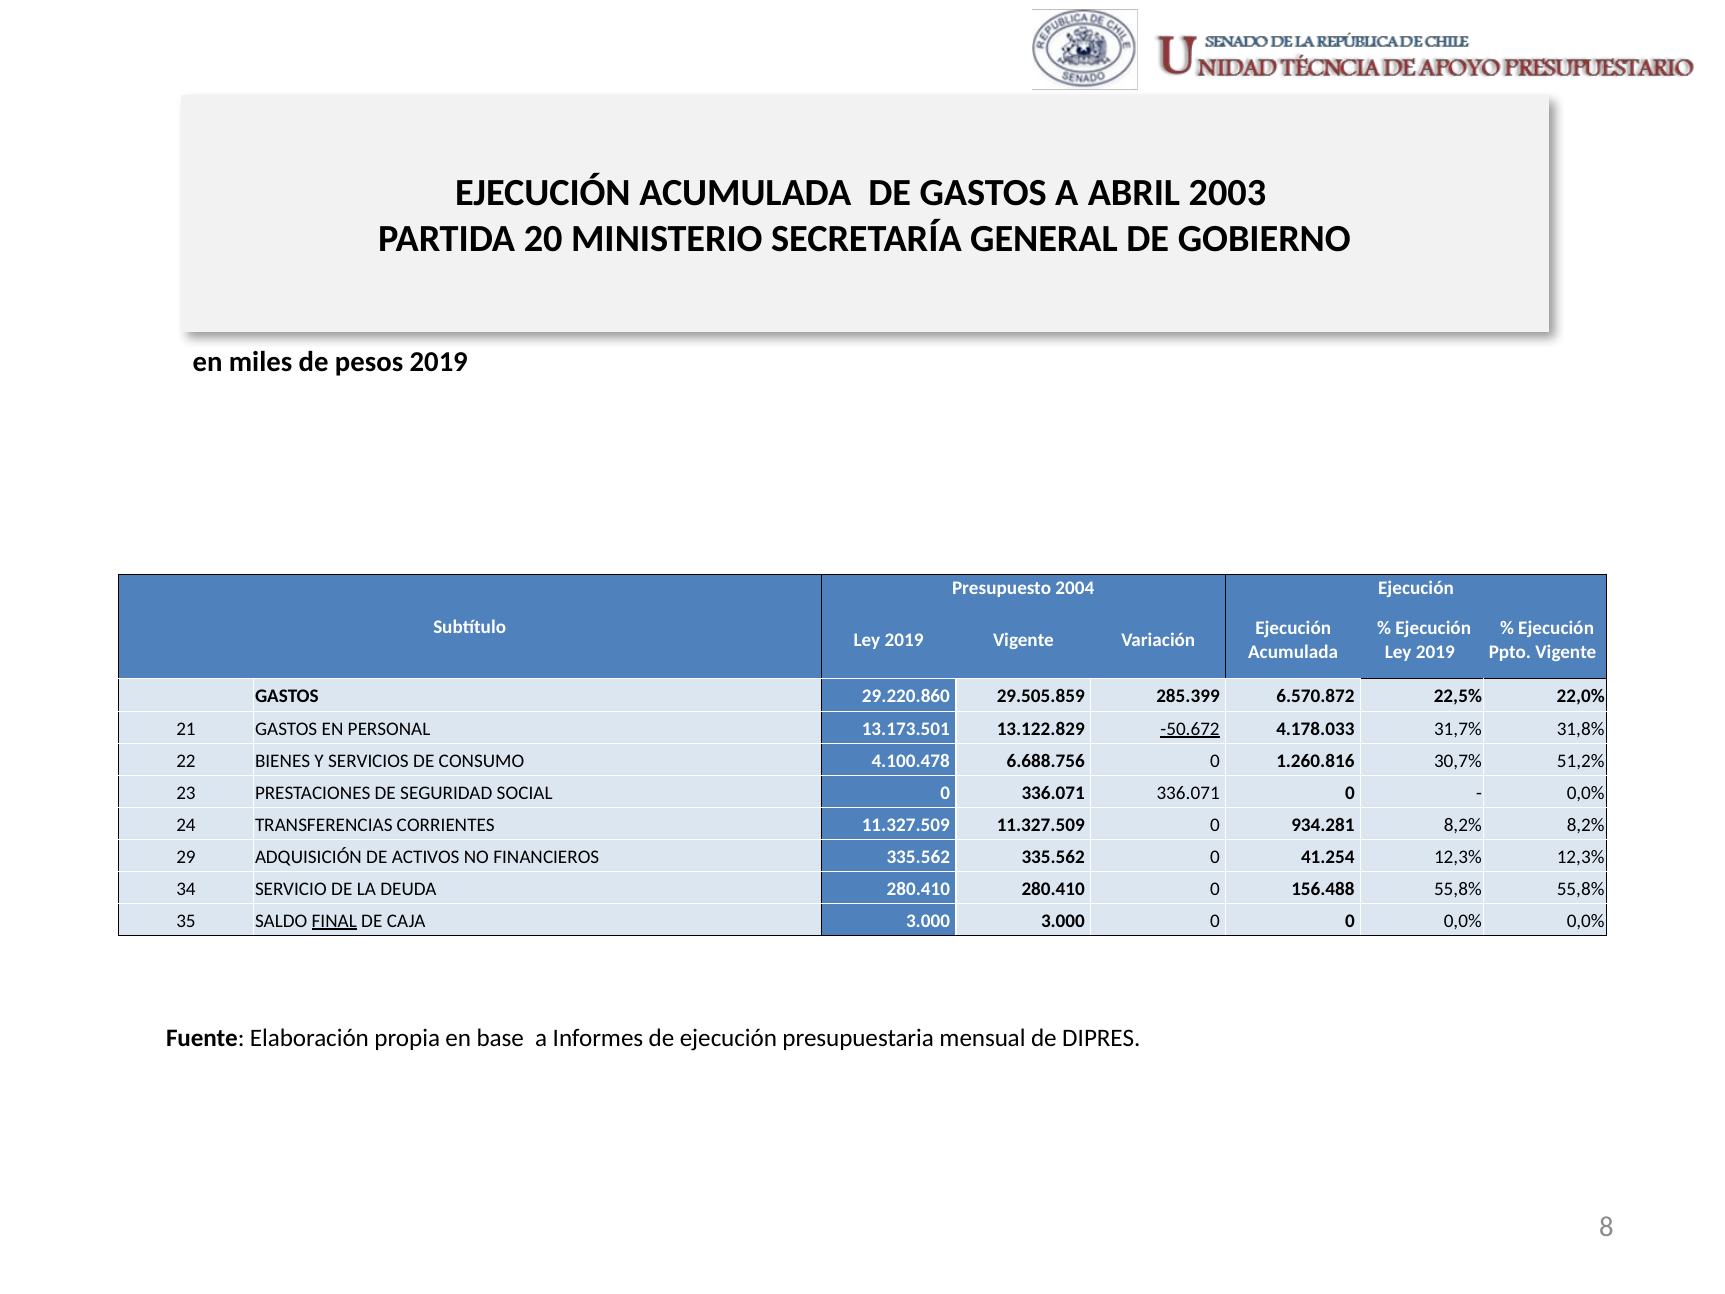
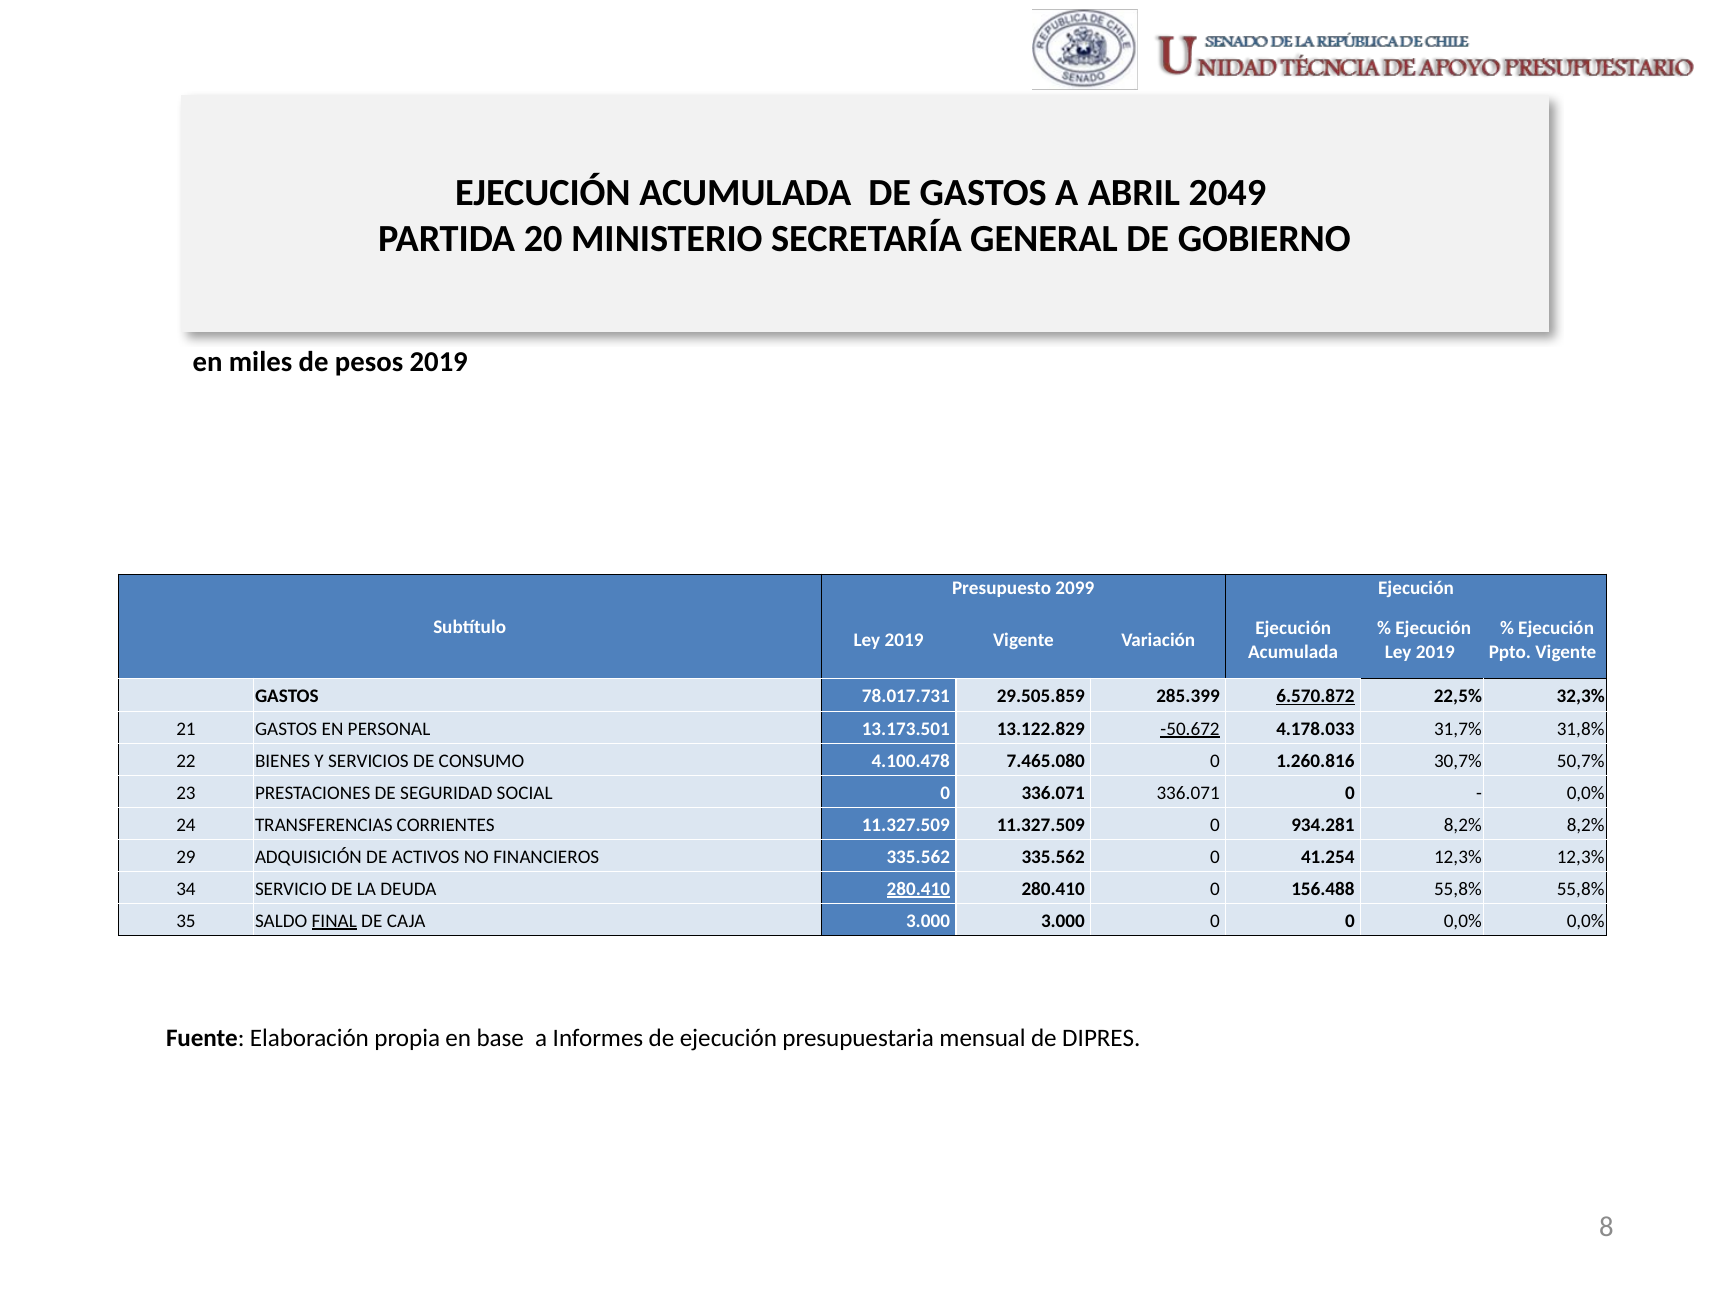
2003: 2003 -> 2049
2004: 2004 -> 2099
29.220.860: 29.220.860 -> 78.017.731
6.570.872 underline: none -> present
22,0%: 22,0% -> 32,3%
6.688.756: 6.688.756 -> 7.465.080
51,2%: 51,2% -> 50,7%
280.410 at (918, 889) underline: none -> present
